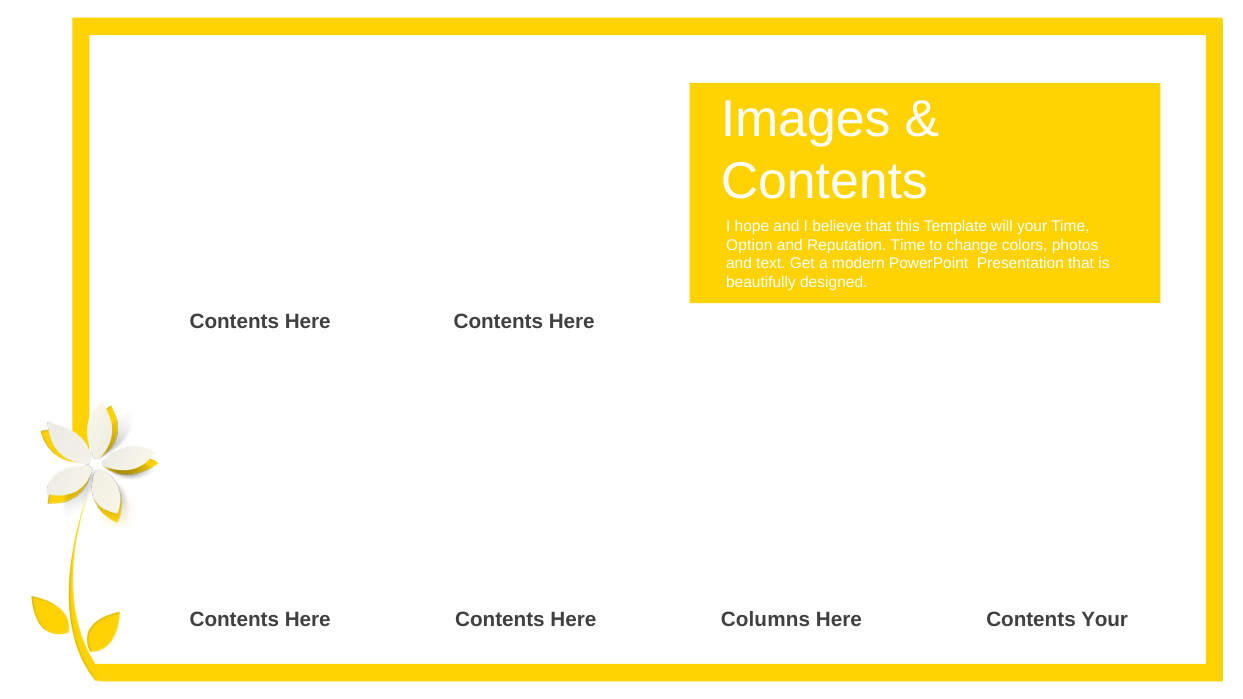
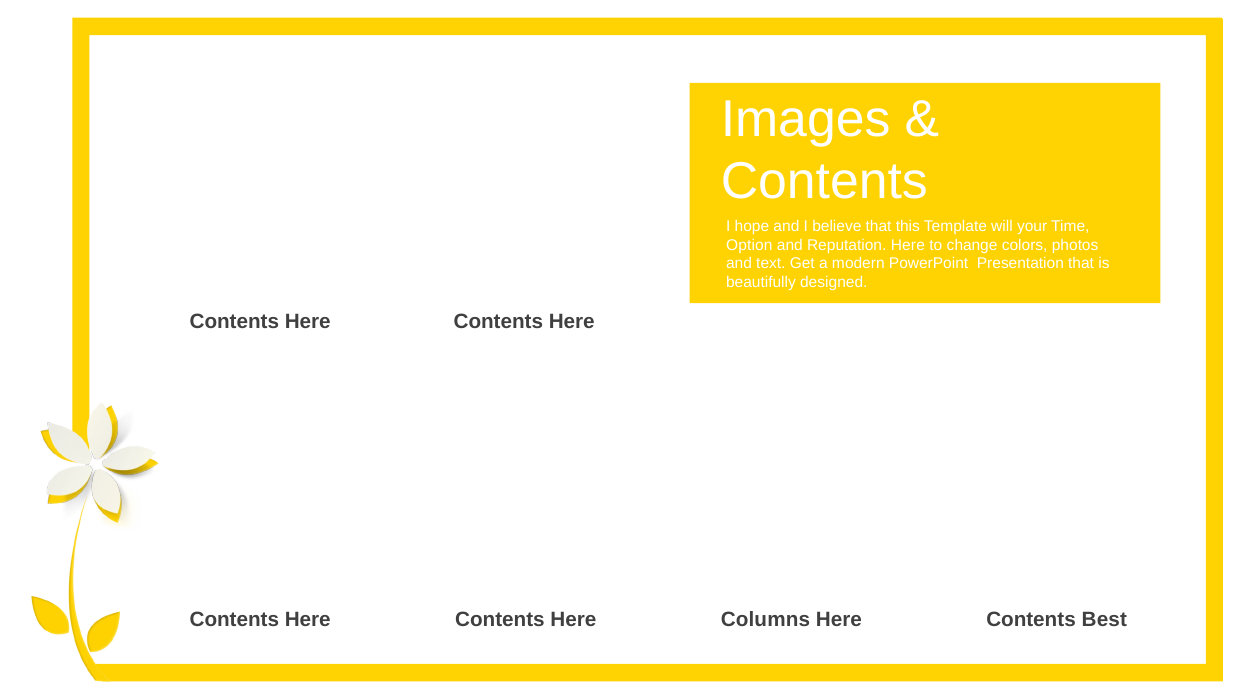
Reputation Time: Time -> Here
Contents Your: Your -> Best
